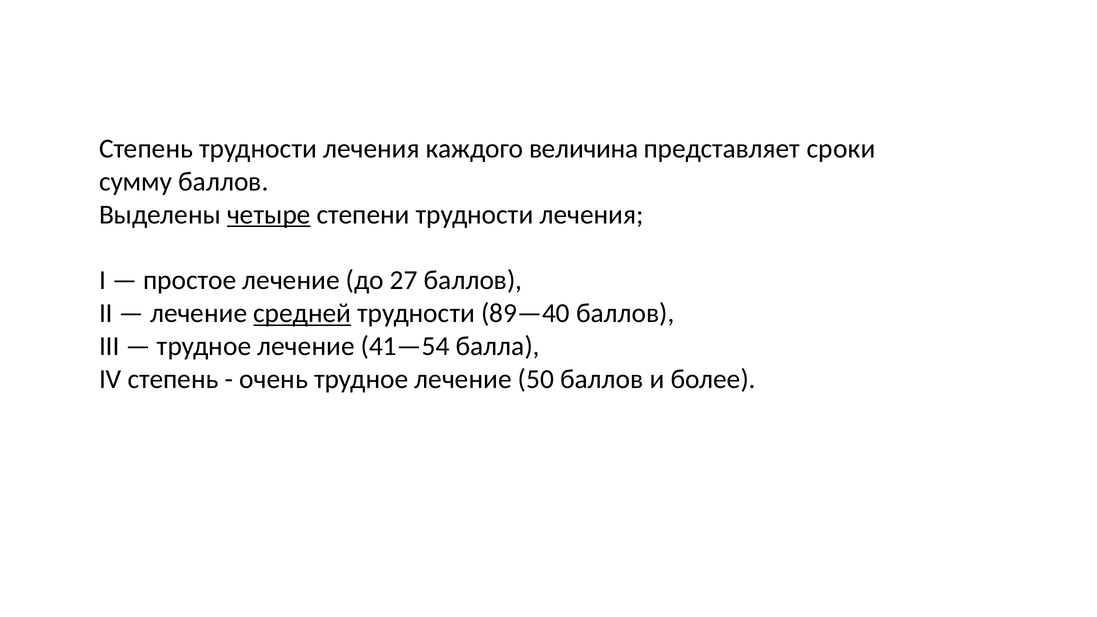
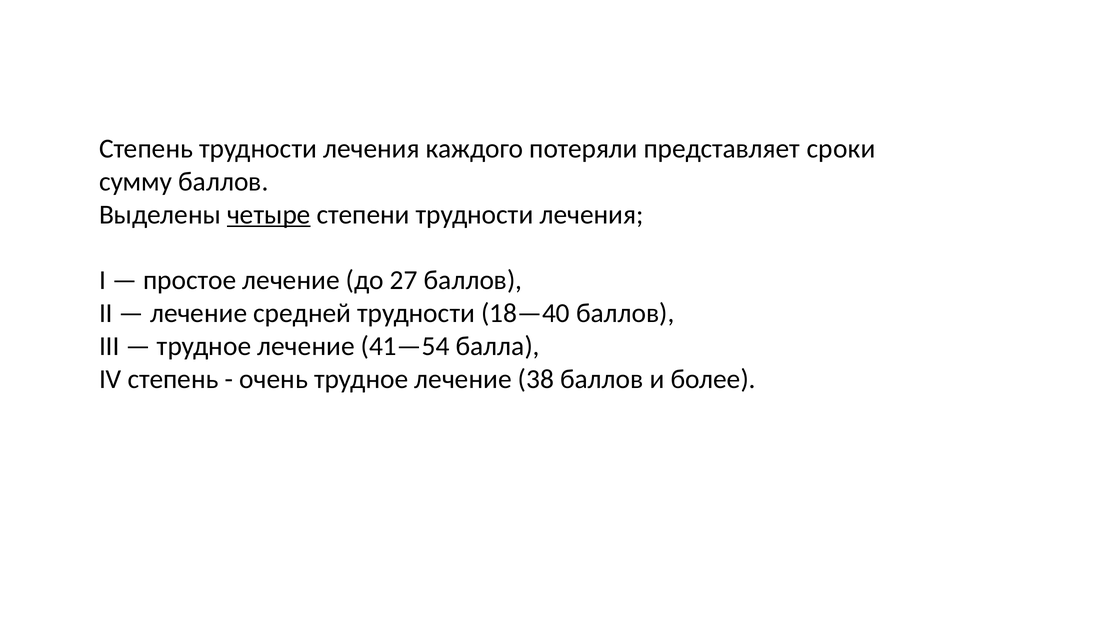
величина: величина -> потеряли
средней underline: present -> none
89—40: 89—40 -> 18—40
50: 50 -> 38
